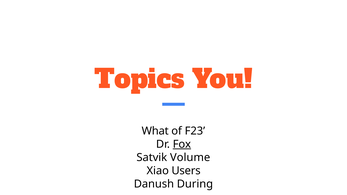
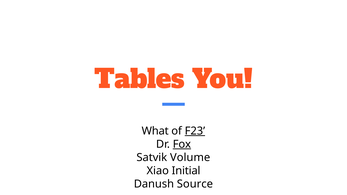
Topics: Topics -> Tables
F23 underline: none -> present
Users: Users -> Initial
During: During -> Source
